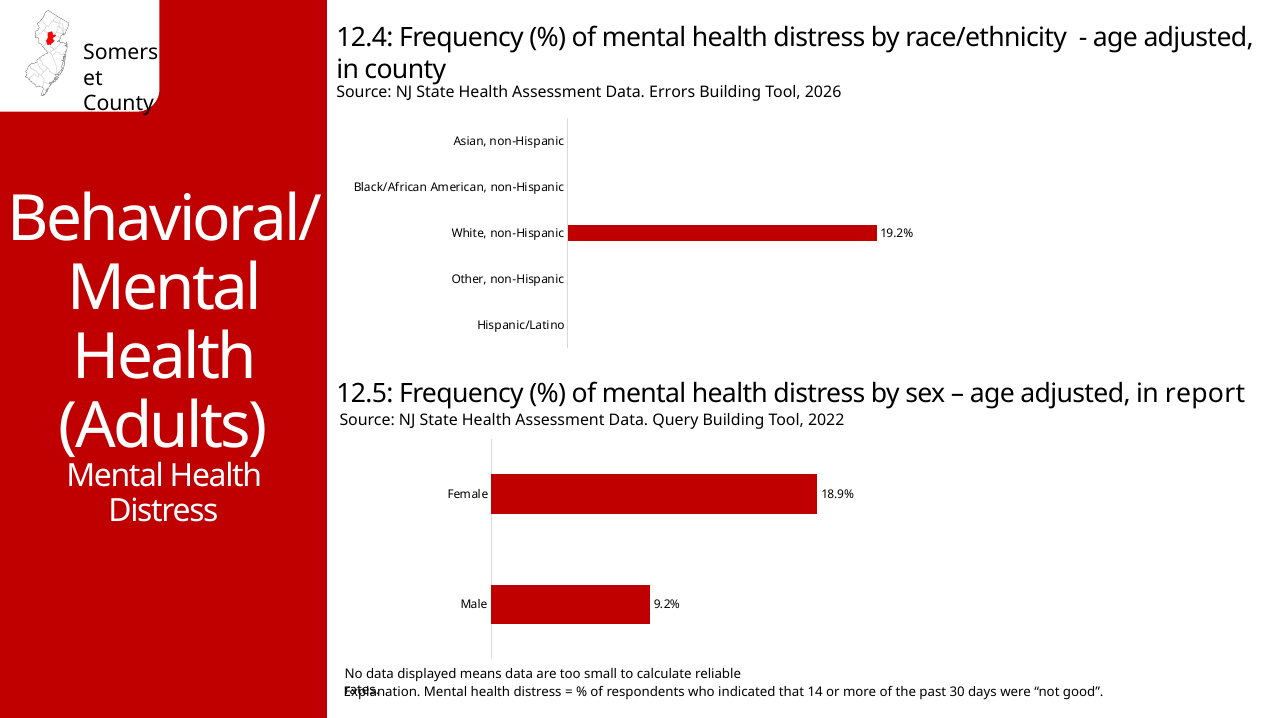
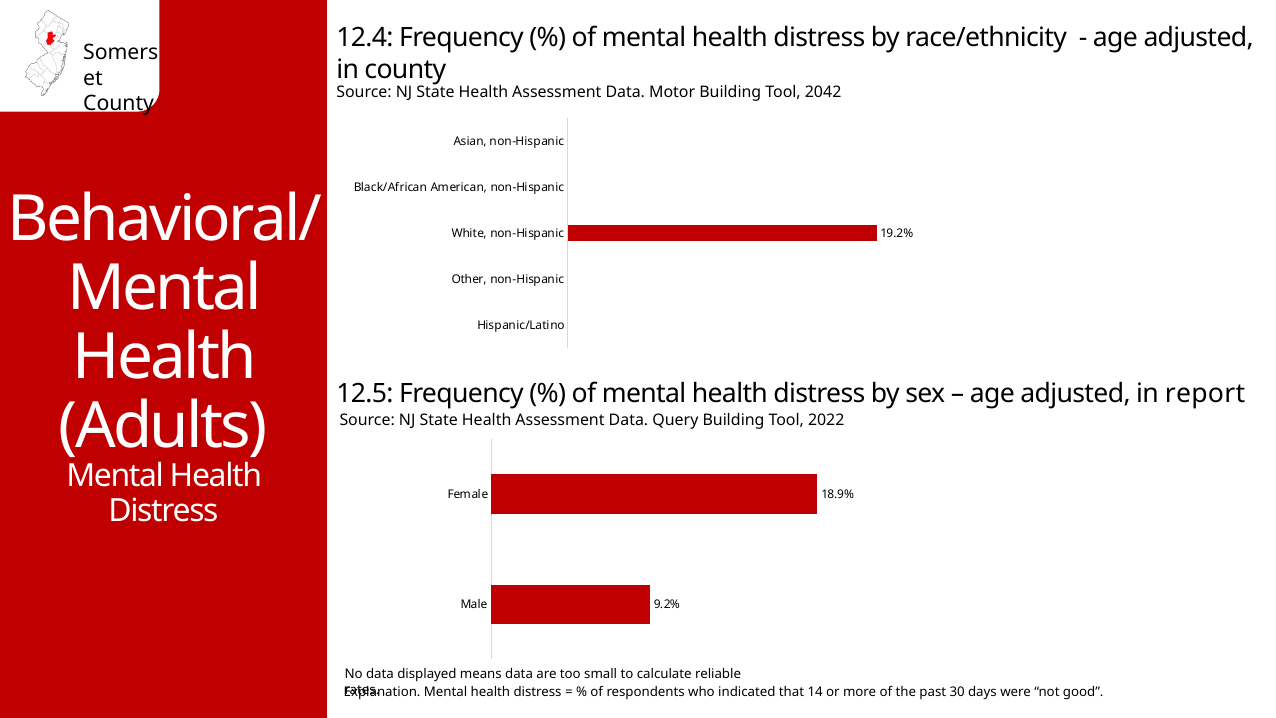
Errors: Errors -> Motor
2026: 2026 -> 2042
